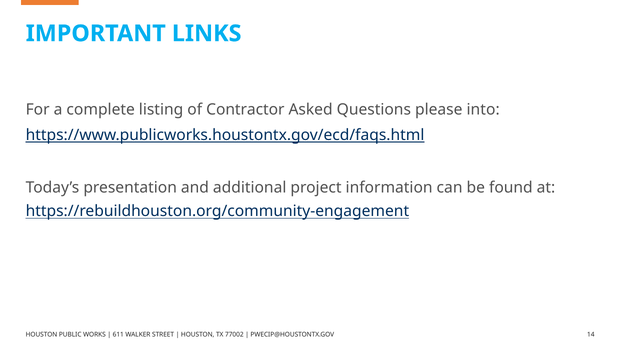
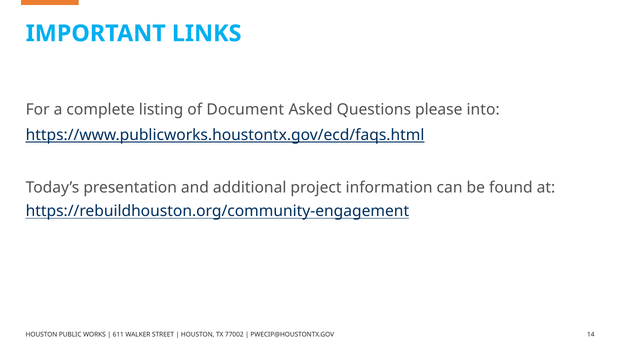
Contractor: Contractor -> Document
